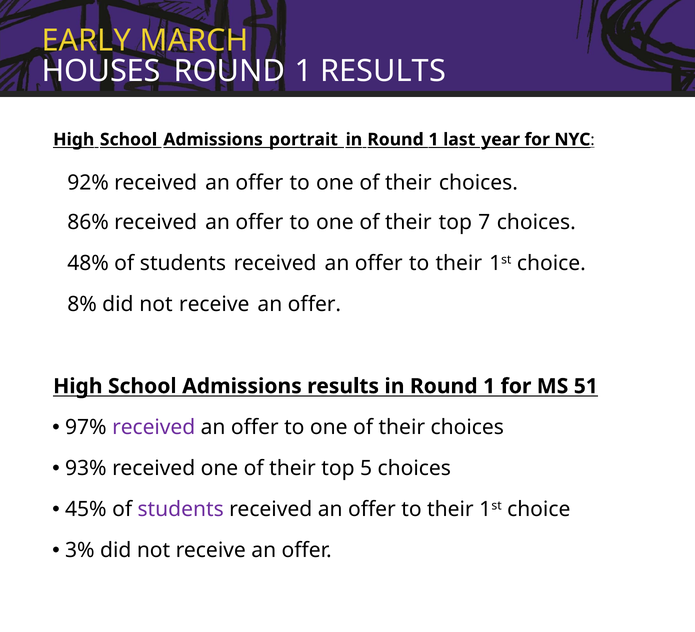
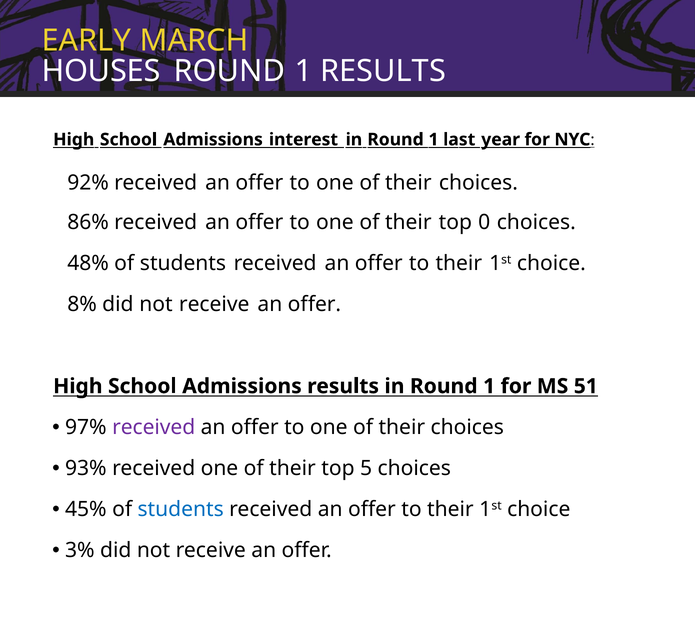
portrait: portrait -> interest
7: 7 -> 0
students at (181, 509) colour: purple -> blue
